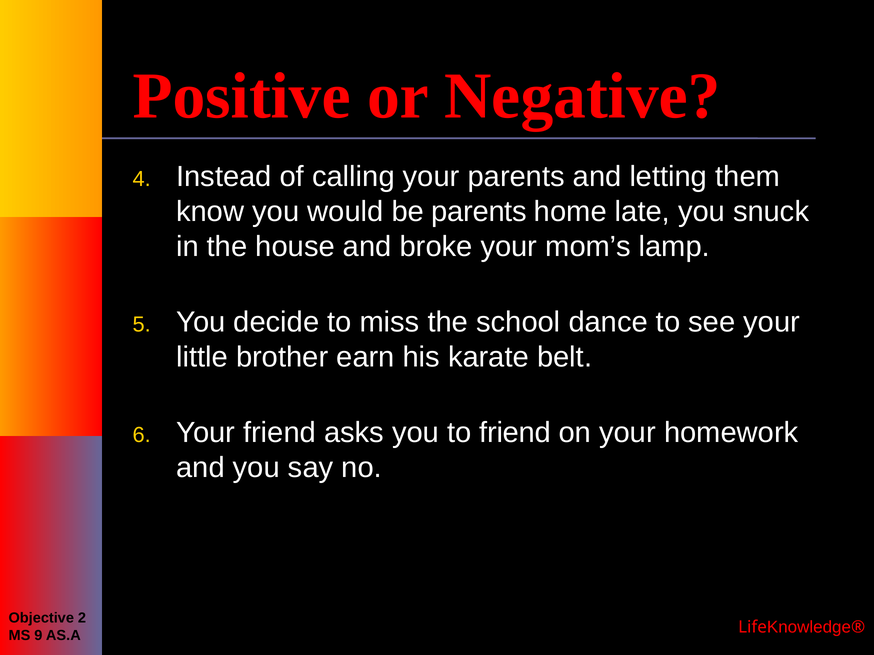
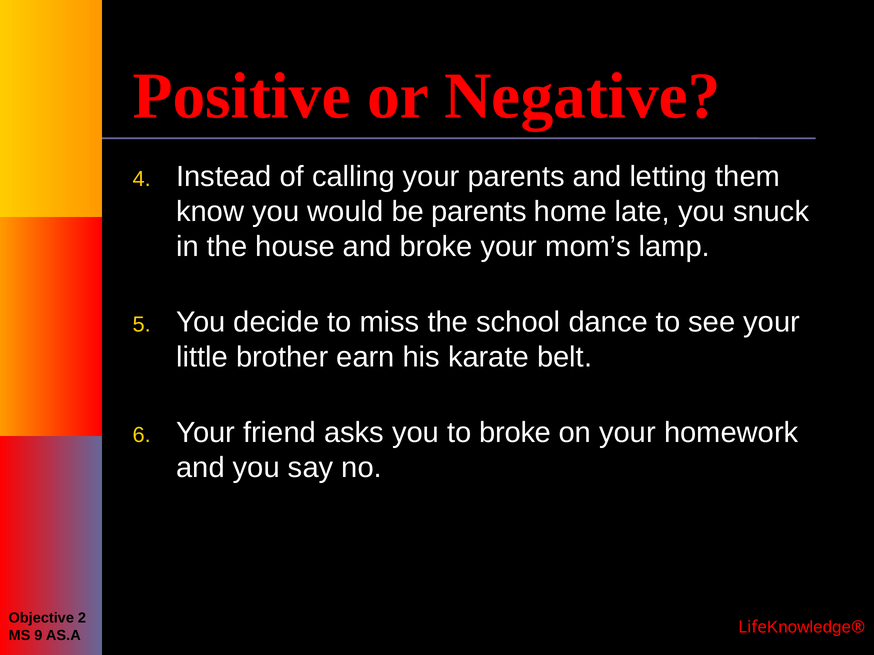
to friend: friend -> broke
